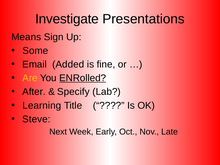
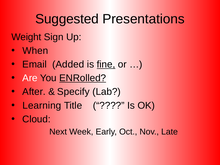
Investigate: Investigate -> Suggested
Means: Means -> Weight
Some: Some -> When
fine underline: none -> present
Are colour: yellow -> white
Steve: Steve -> Cloud
